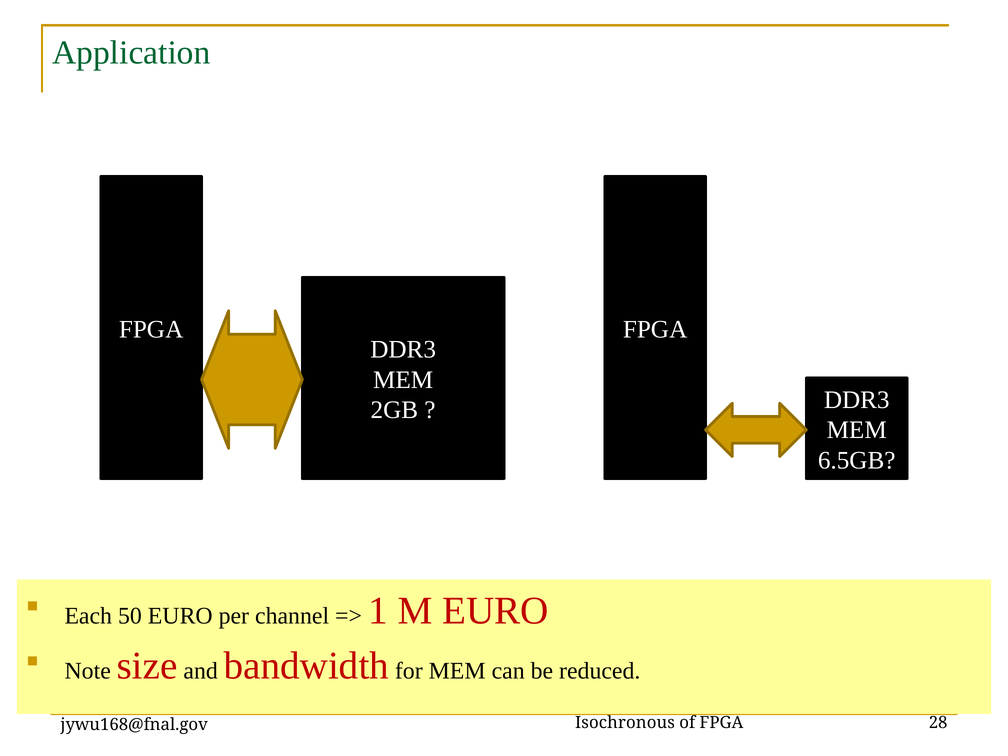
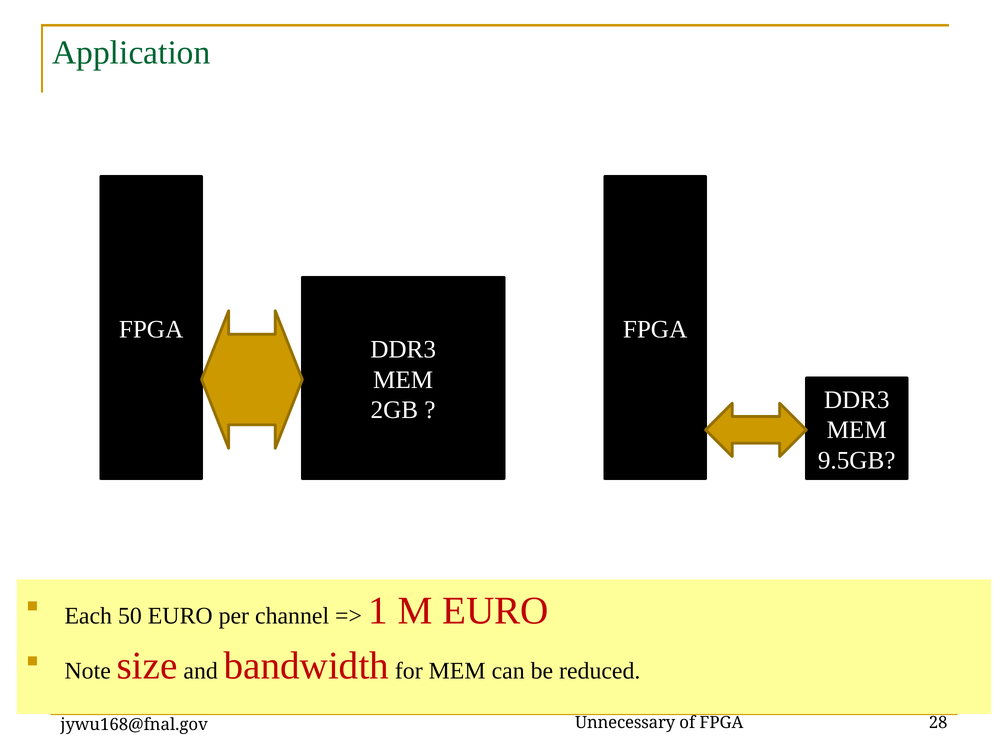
6.5GB: 6.5GB -> 9.5GB
Isochronous: Isochronous -> Unnecessary
